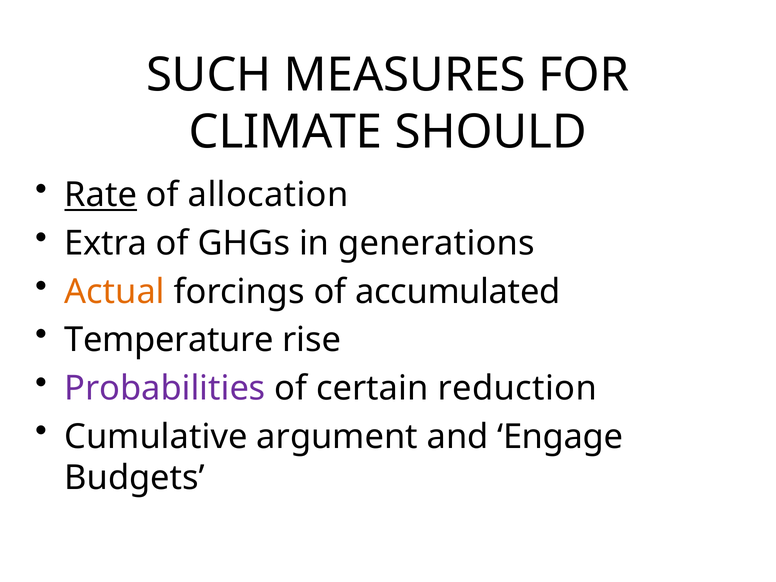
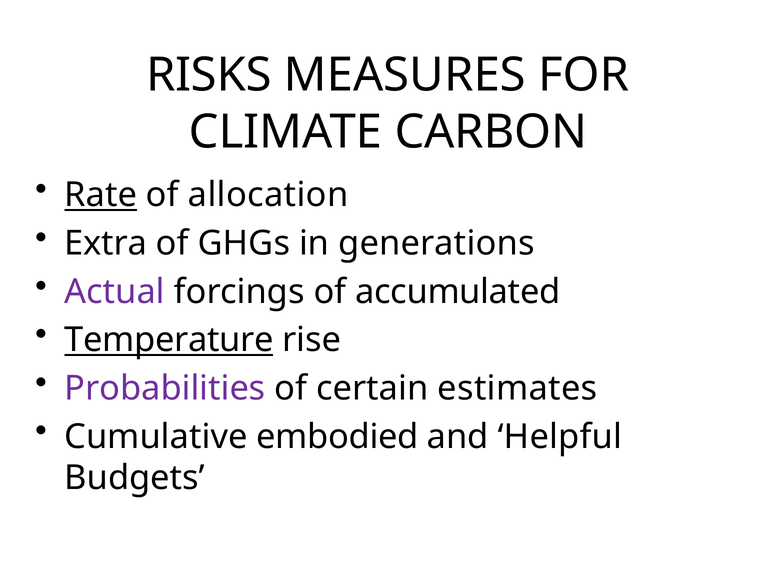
SUCH: SUCH -> RISKS
SHOULD: SHOULD -> CARBON
Actual colour: orange -> purple
Temperature underline: none -> present
reduction: reduction -> estimates
argument: argument -> embodied
Engage: Engage -> Helpful
